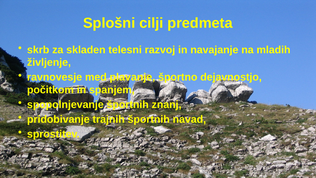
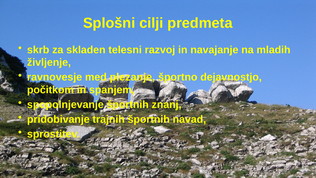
plavanje: plavanje -> plezanje
